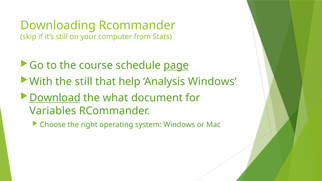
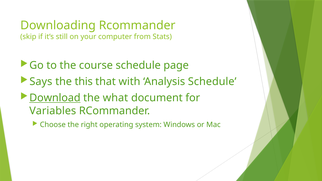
page underline: present -> none
With: With -> Says
the still: still -> this
help: help -> with
Analysis Windows: Windows -> Schedule
